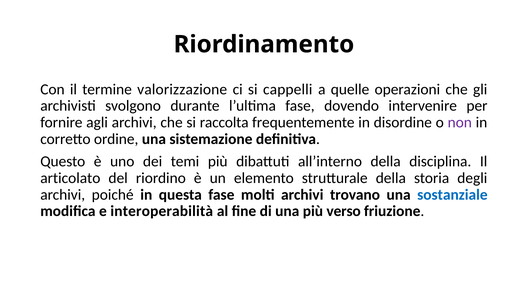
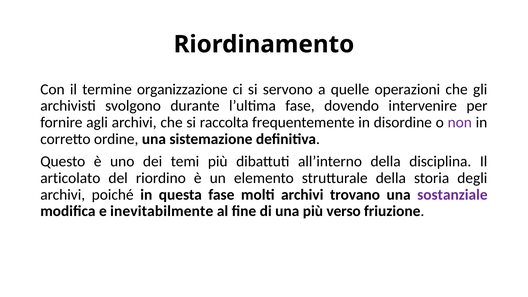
valorizzazione: valorizzazione -> organizzazione
cappelli: cappelli -> servono
sostanziale colour: blue -> purple
interoperabilità: interoperabilità -> inevitabilmente
